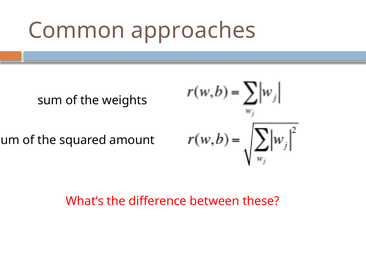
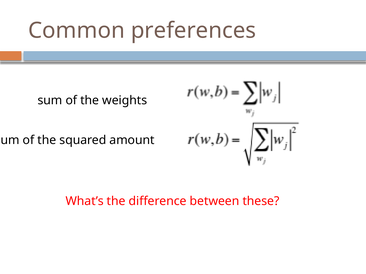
approaches: approaches -> preferences
